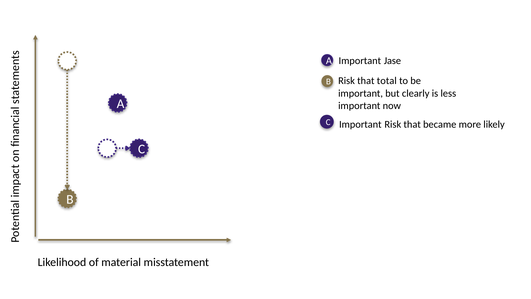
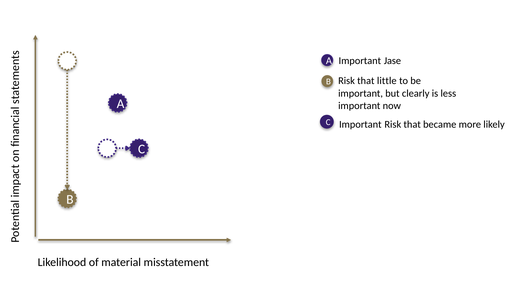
total: total -> little
